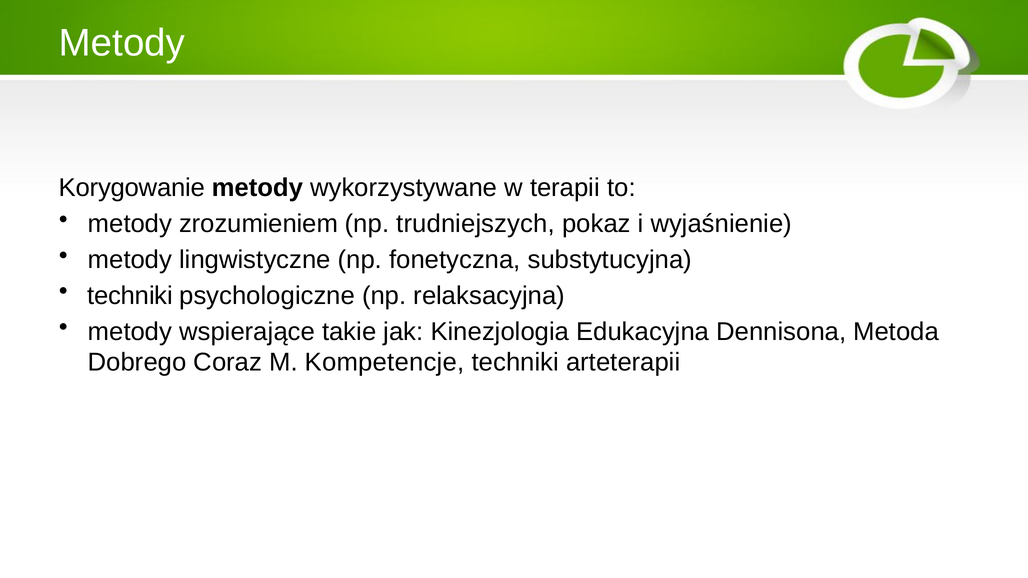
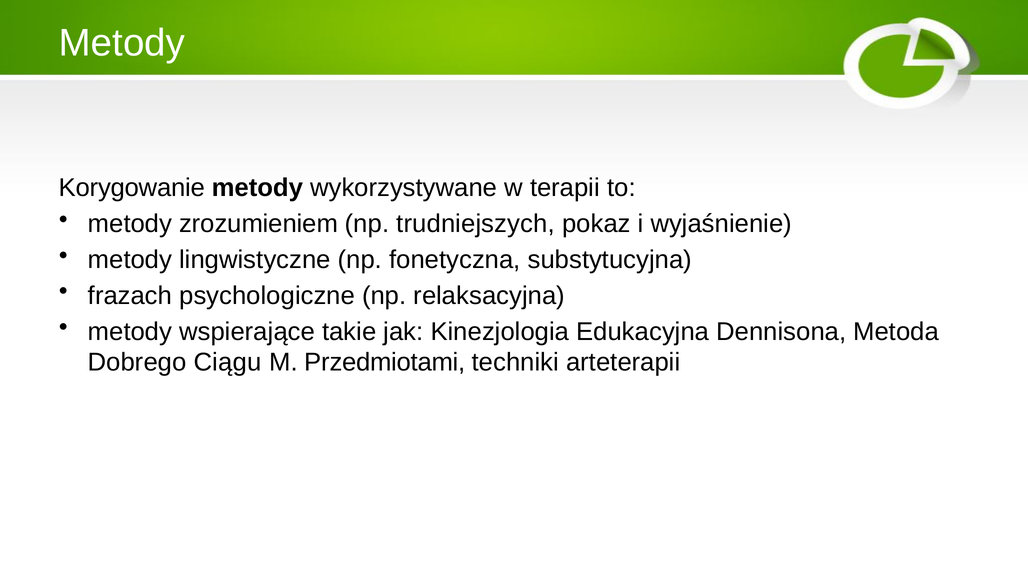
techniki at (130, 296): techniki -> frazach
Coraz: Coraz -> Ciągu
Kompetencje: Kompetencje -> Przedmiotami
